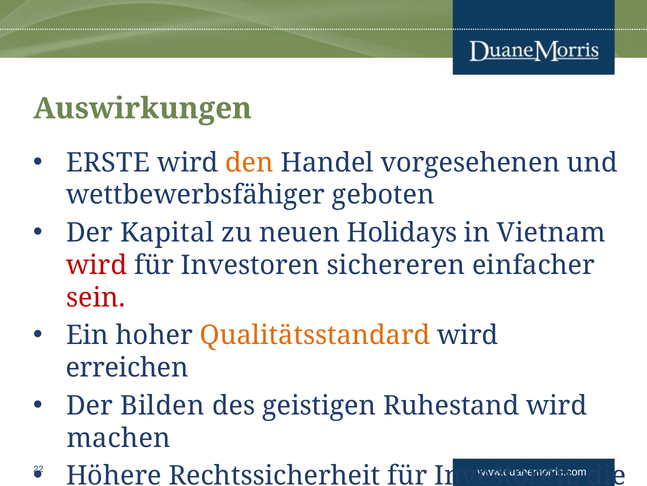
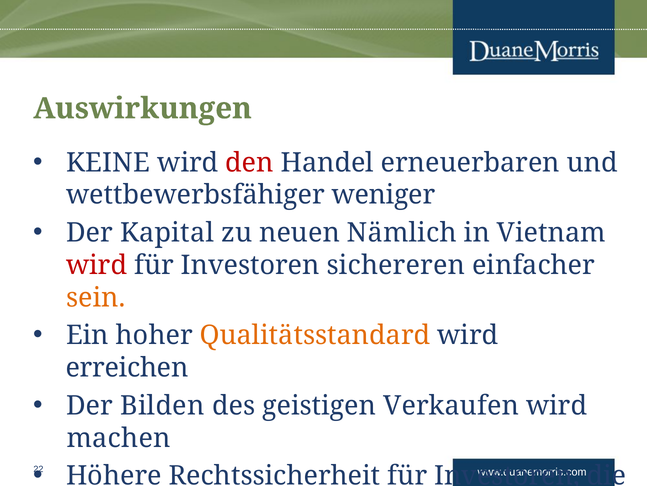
ERSTE: ERSTE -> KEINE
den colour: orange -> red
vorgesehenen: vorgesehenen -> erneuerbaren
geboten: geboten -> weniger
Holidays: Holidays -> Nämlich
sein colour: red -> orange
Ruhestand: Ruhestand -> Verkaufen
